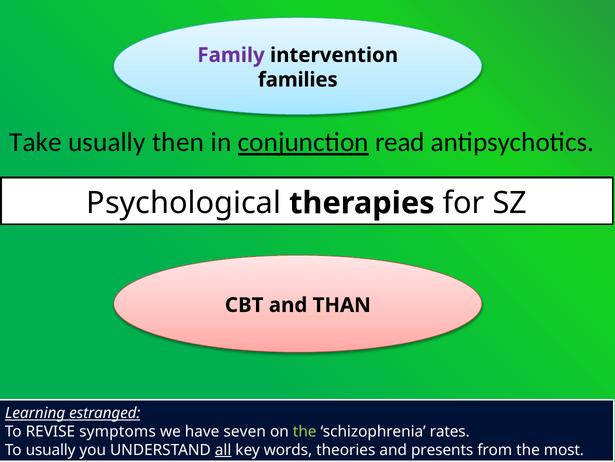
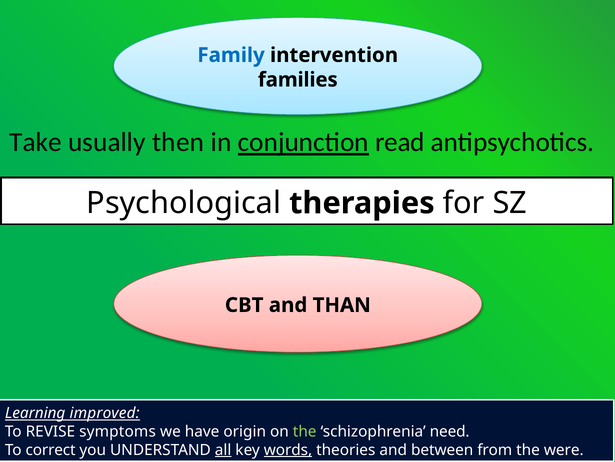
Family colour: purple -> blue
estranged: estranged -> improved
seven: seven -> origin
rates: rates -> need
To usually: usually -> correct
words underline: none -> present
presents: presents -> between
most: most -> were
